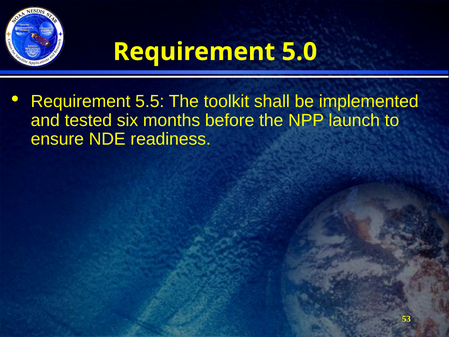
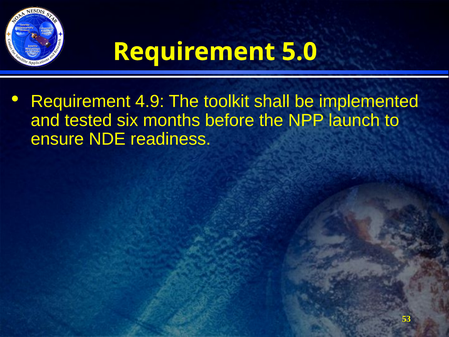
5.5: 5.5 -> 4.9
